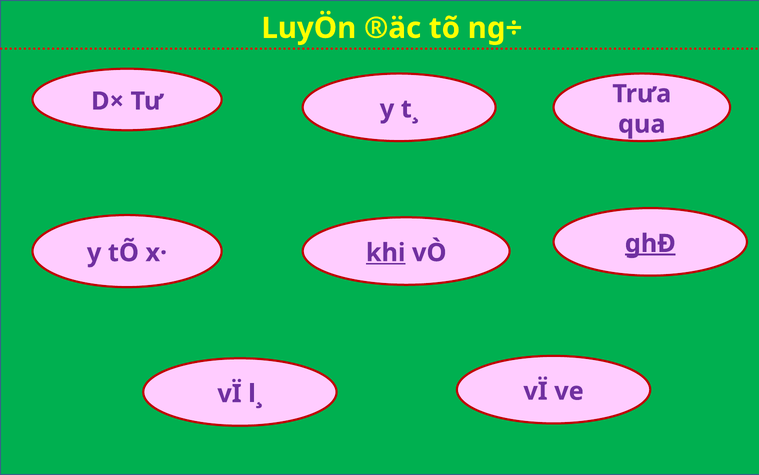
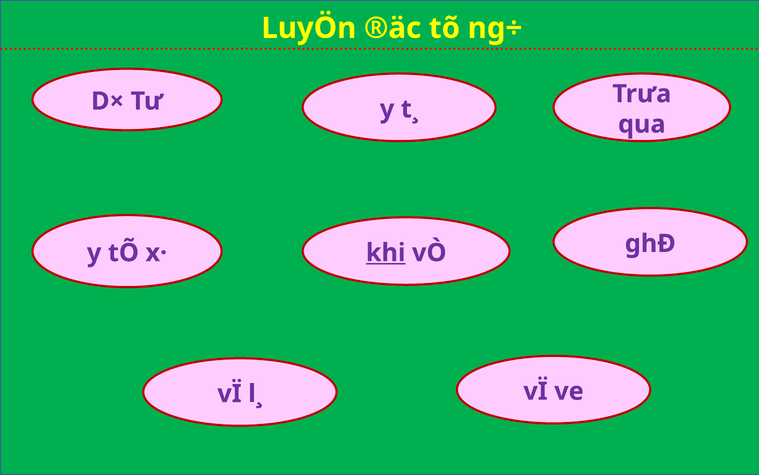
ghÐ underline: present -> none
